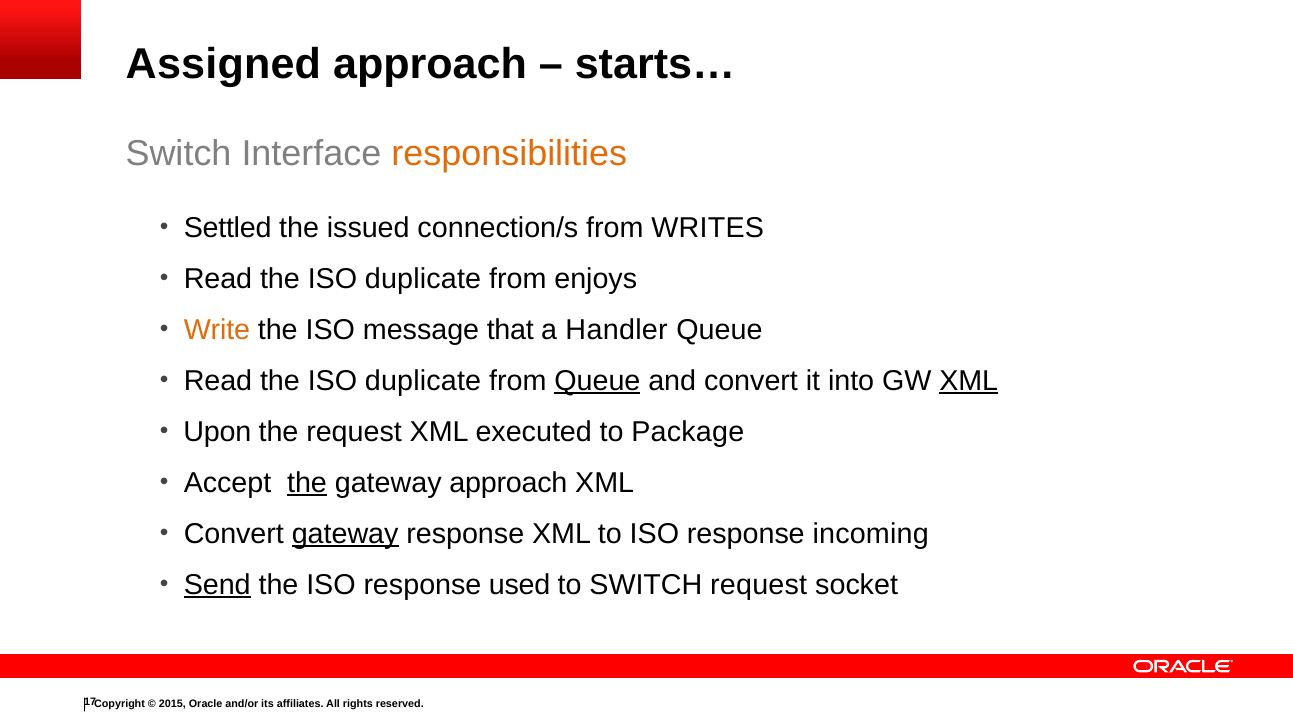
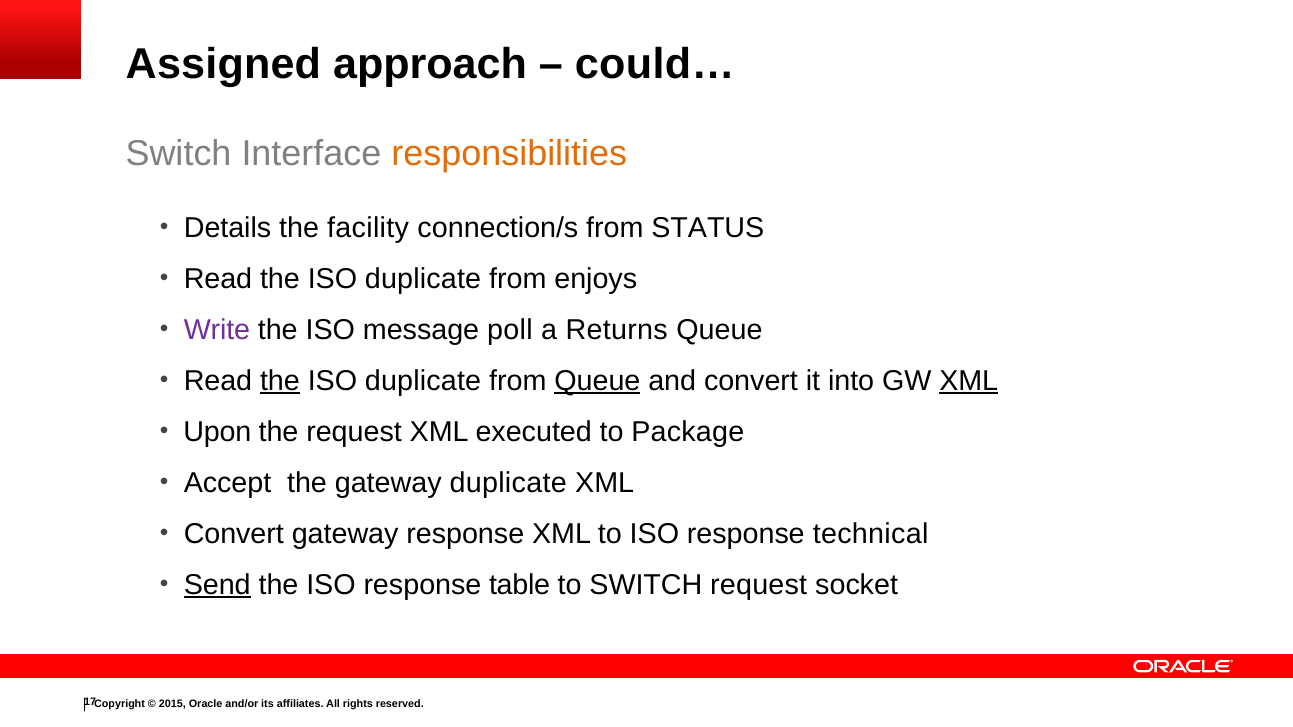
starts…: starts… -> could…
Settled: Settled -> Details
issued: issued -> facility
WRITES: WRITES -> STATUS
Write colour: orange -> purple
that: that -> poll
Handler: Handler -> Returns
the at (280, 381) underline: none -> present
the at (307, 483) underline: present -> none
gateway approach: approach -> duplicate
gateway at (345, 534) underline: present -> none
incoming: incoming -> technical
used: used -> table
